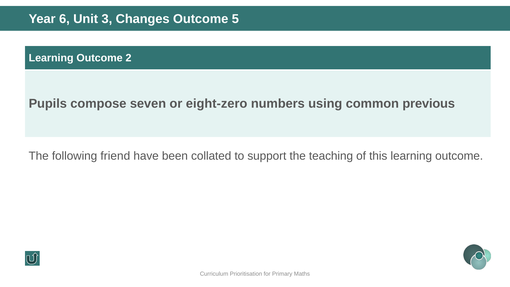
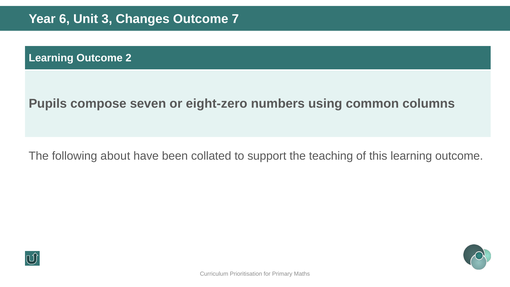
5: 5 -> 7
previous: previous -> columns
friend: friend -> about
